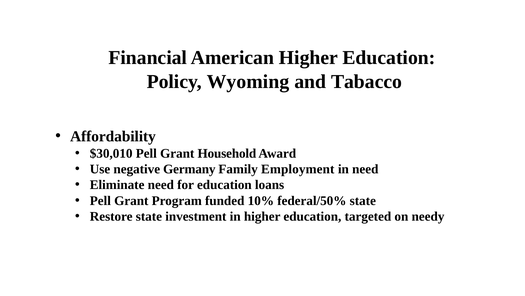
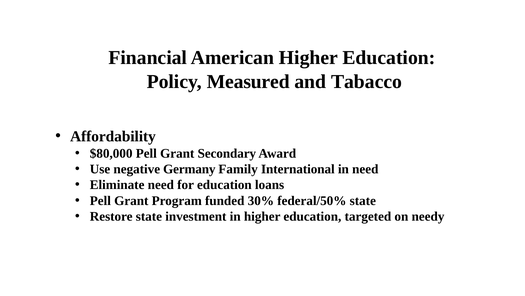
Wyoming: Wyoming -> Measured
$30,010: $30,010 -> $80,000
Household: Household -> Secondary
Employment: Employment -> International
10%: 10% -> 30%
